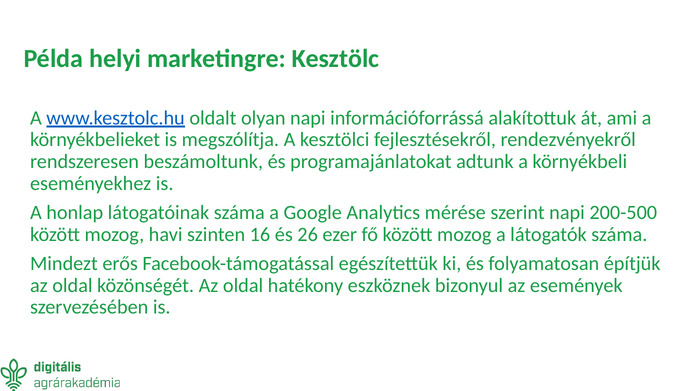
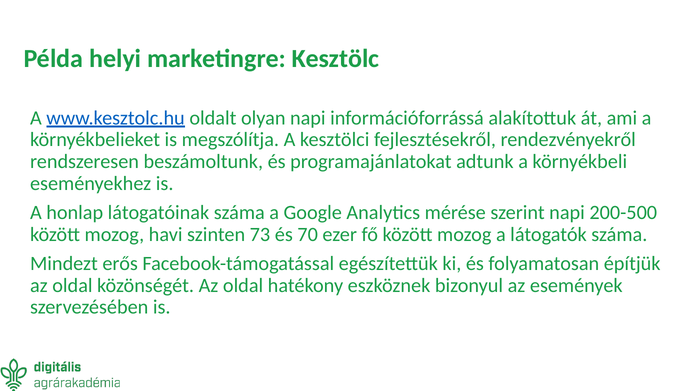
16: 16 -> 73
26: 26 -> 70
